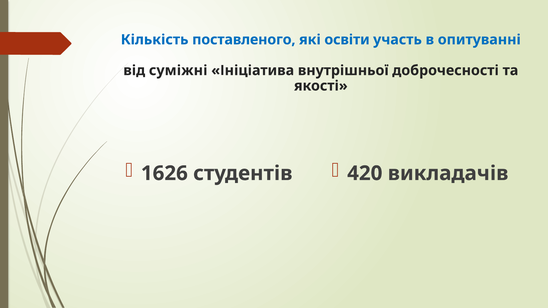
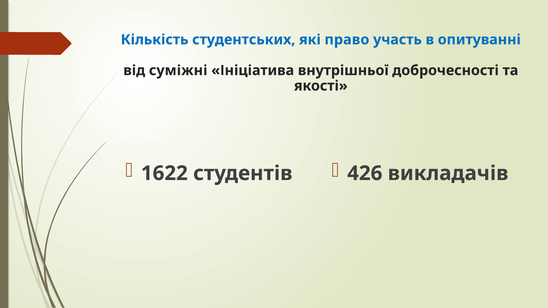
поставленого: поставленого -> студентських
освіти: освіти -> право
1626: 1626 -> 1622
420: 420 -> 426
